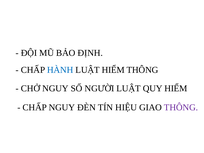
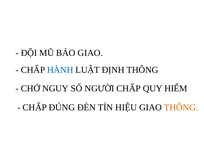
BẢO ĐỊNH: ĐỊNH -> GIAO
LUẬT HIỂM: HIỂM -> ĐỊNH
NGƯỜI LUẬT: LUẬT -> CHẤP
CHẤP NGUY: NGUY -> ĐÚNG
THÔNG at (181, 107) colour: purple -> orange
